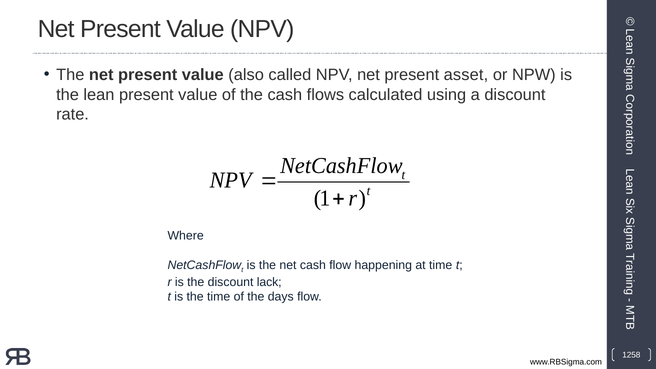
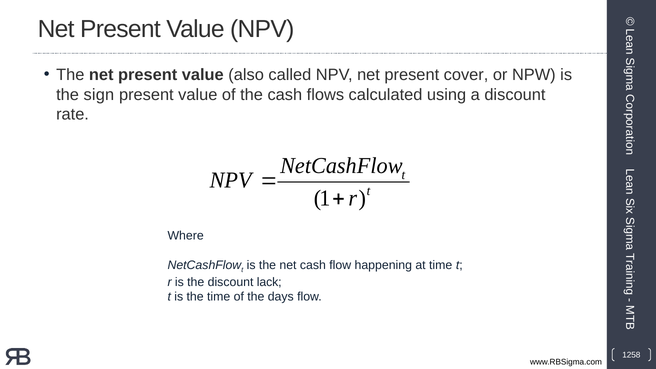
asset: asset -> cover
lean: lean -> sign
